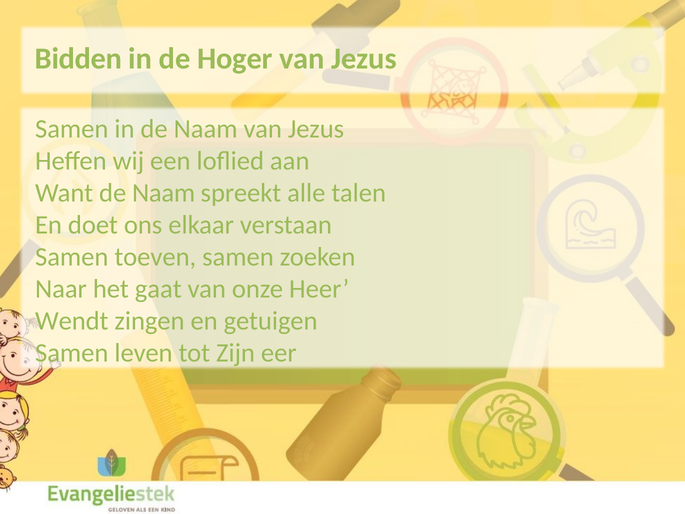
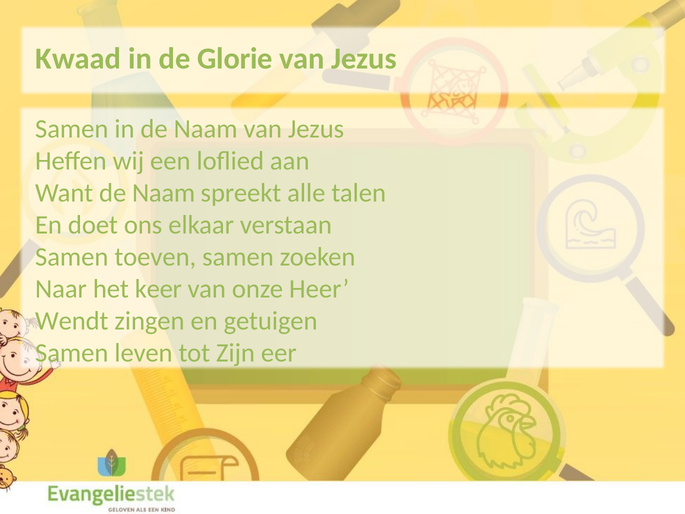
Bidden: Bidden -> Kwaad
Hoger: Hoger -> Glorie
gaat: gaat -> keer
